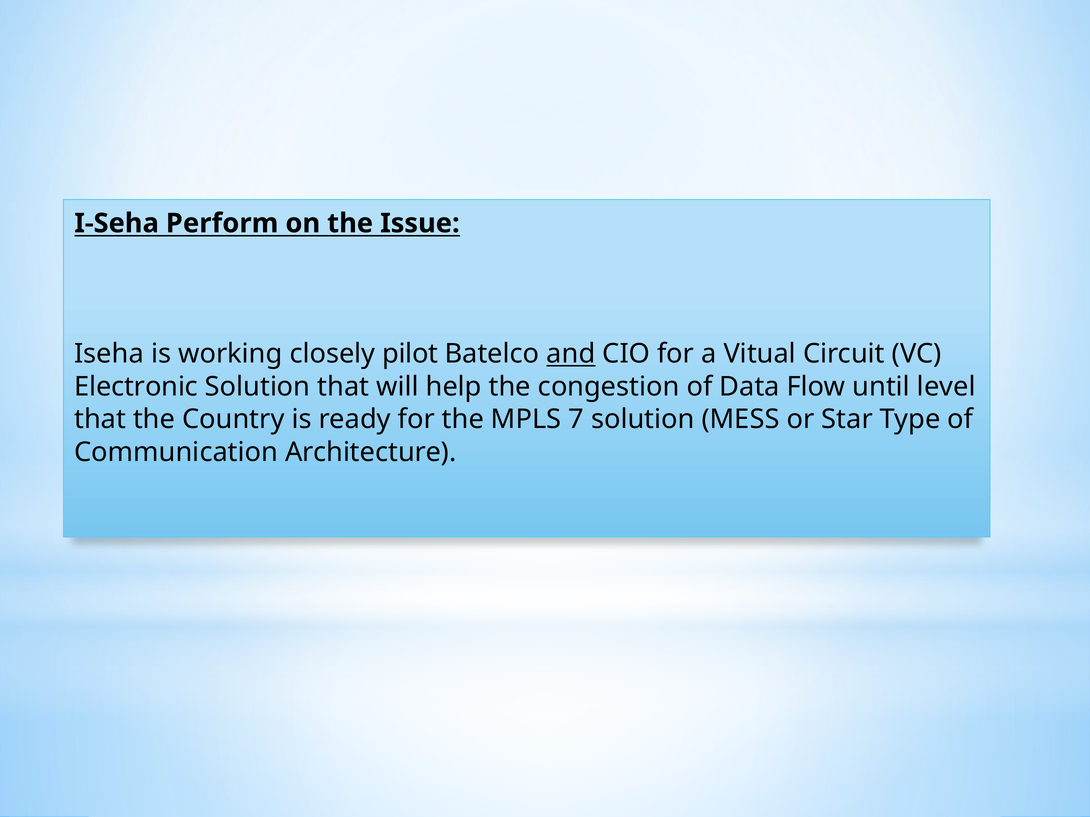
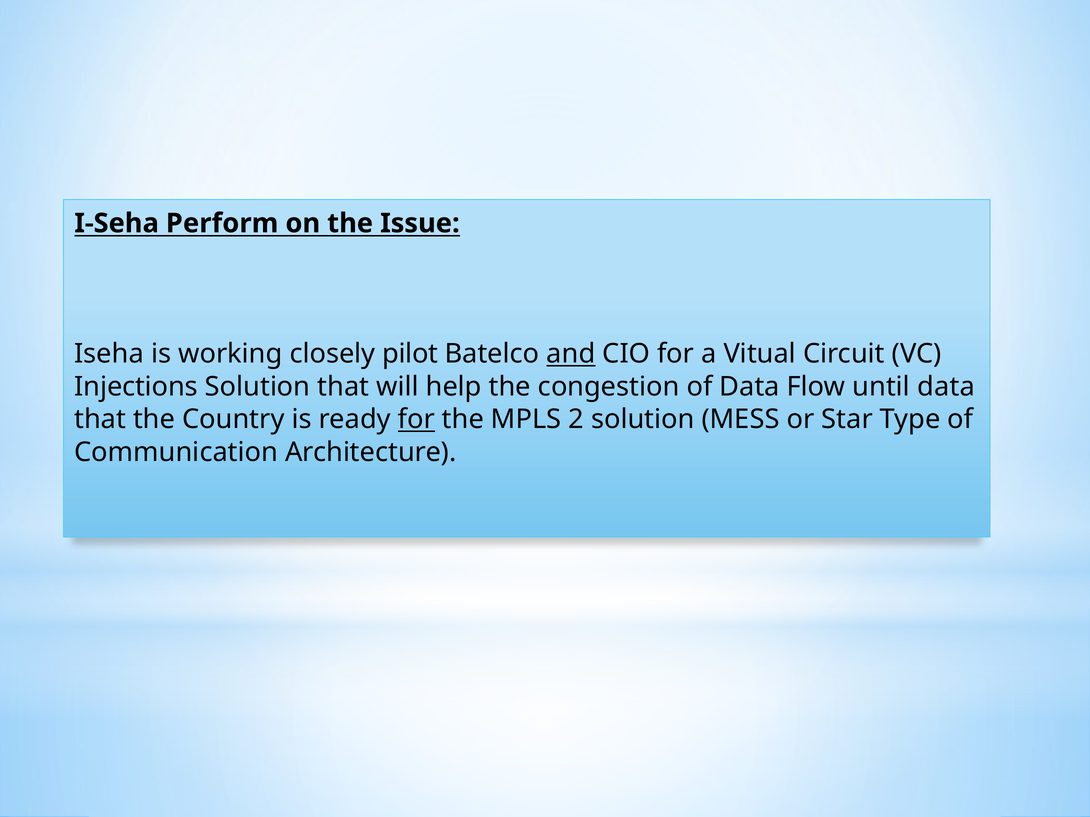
Electronic: Electronic -> Injections
until level: level -> data
for at (416, 420) underline: none -> present
7: 7 -> 2
